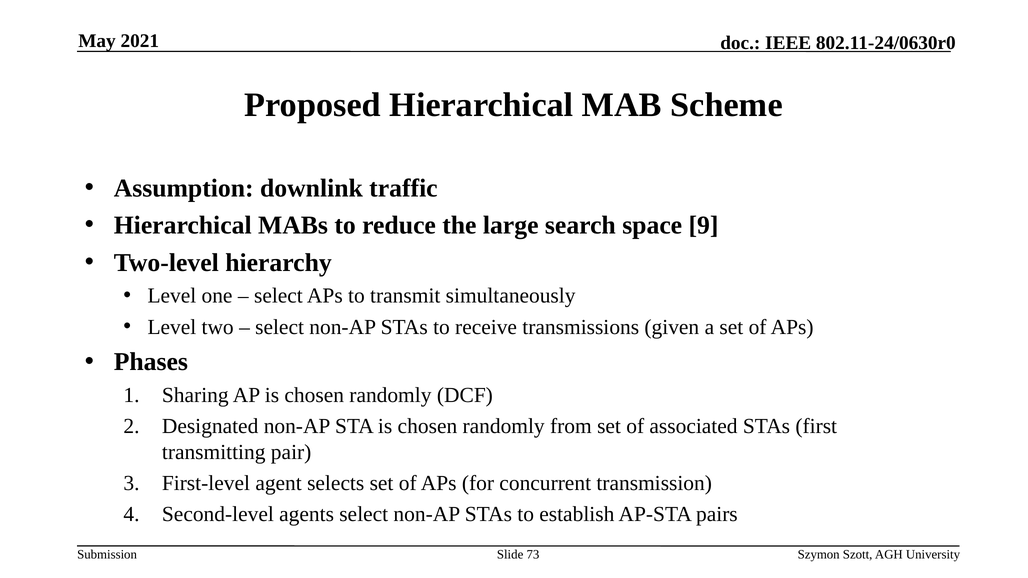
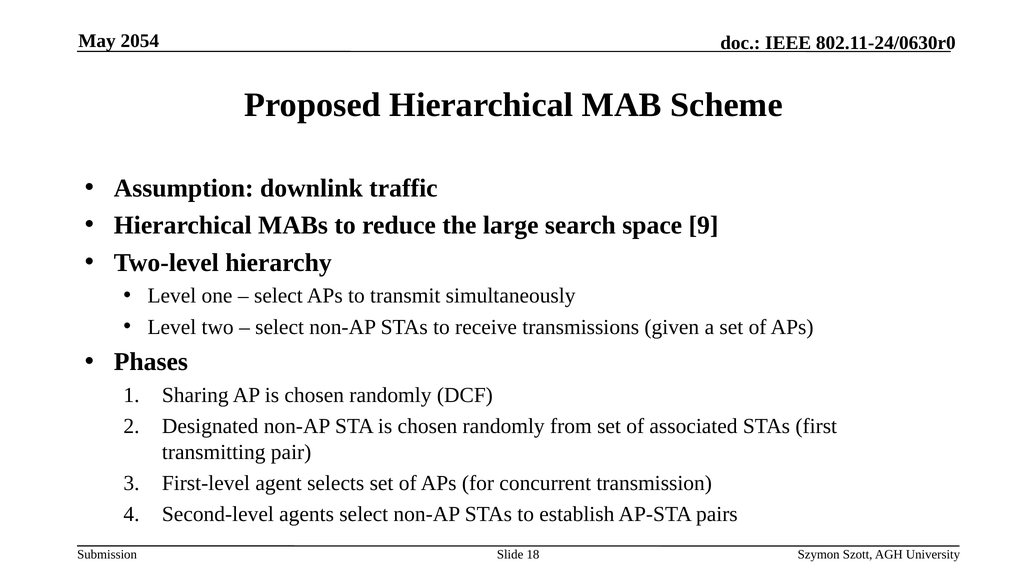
2021: 2021 -> 2054
73: 73 -> 18
